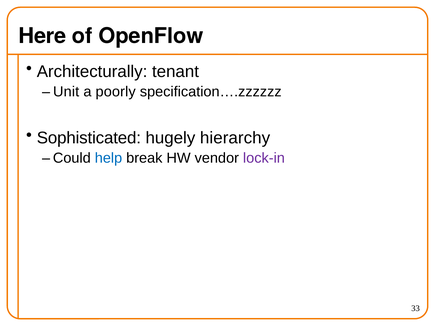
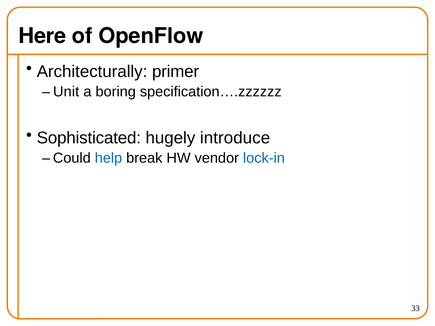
tenant: tenant -> primer
poorly: poorly -> boring
hierarchy: hierarchy -> introduce
lock-in colour: purple -> blue
